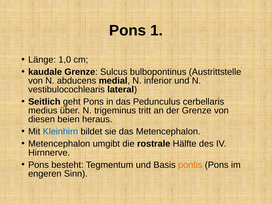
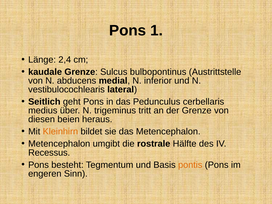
1,0: 1,0 -> 2,4
Kleinhirn colour: blue -> orange
Hirnnerve: Hirnnerve -> Recessus
